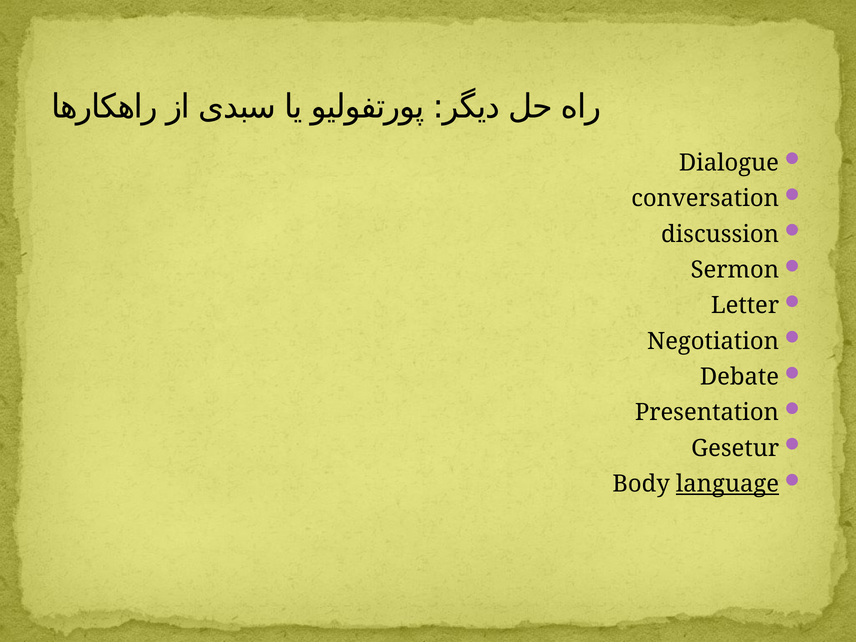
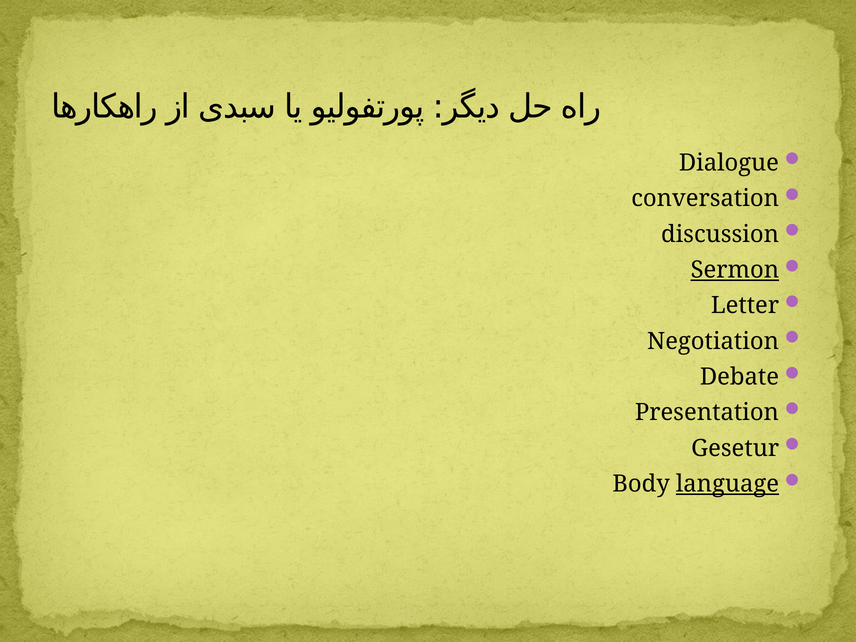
Sermon underline: none -> present
